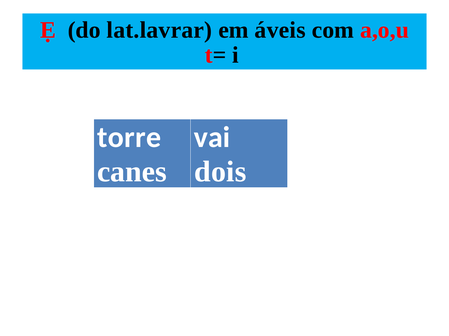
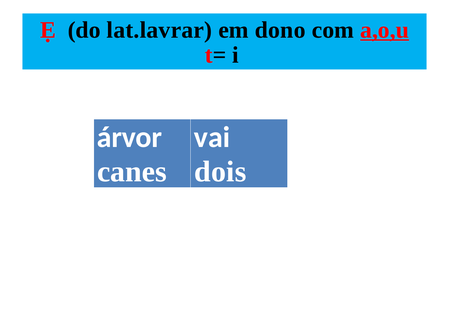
áveis: áveis -> dono
a,o,u underline: none -> present
torre: torre -> árvor
